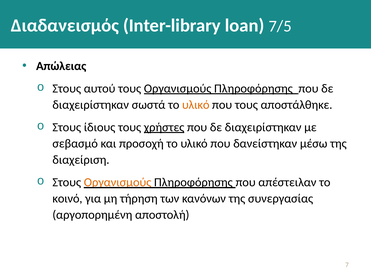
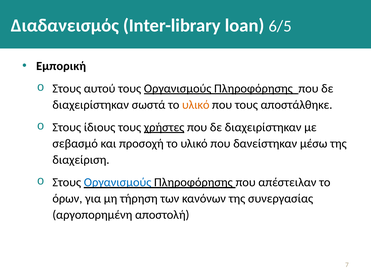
7/5: 7/5 -> 6/5
Απώλειας: Απώλειας -> Εμπορική
Οργανισμούς at (118, 182) colour: orange -> blue
κοινό: κοινό -> όρων
